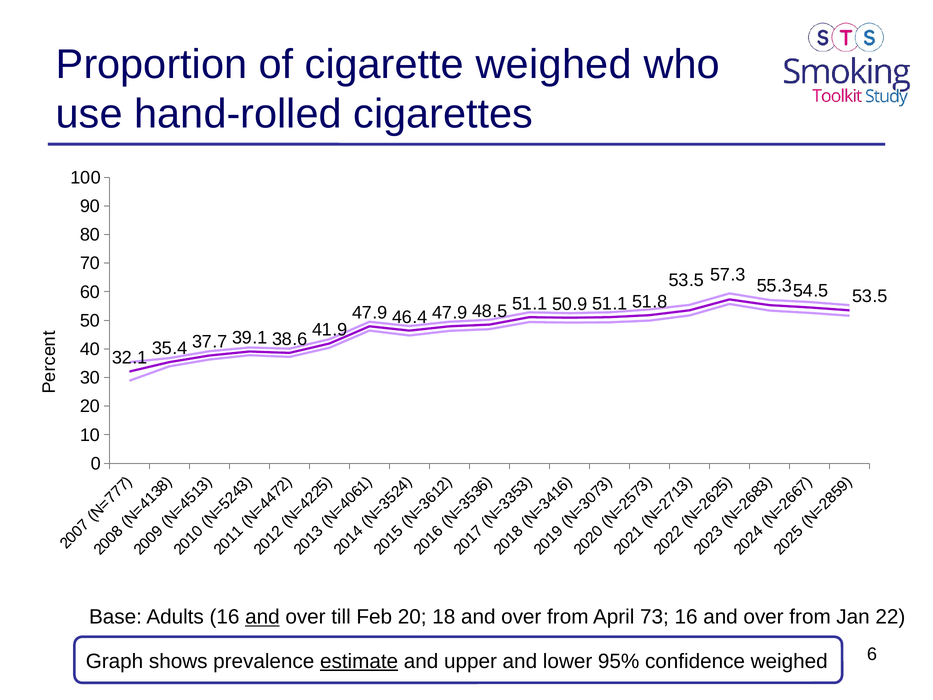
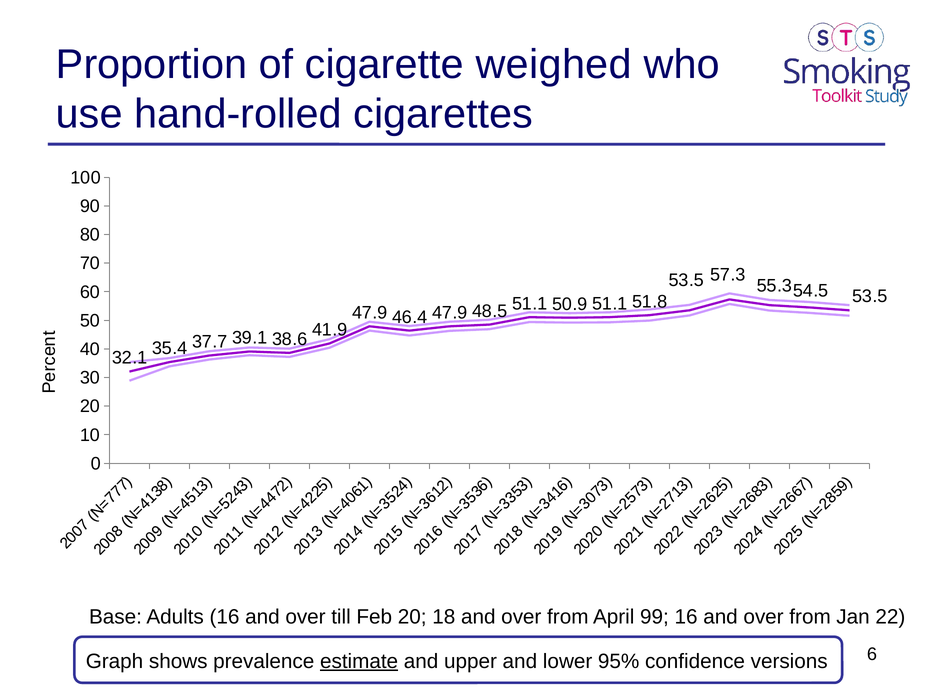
and at (262, 617) underline: present -> none
73: 73 -> 99
confidence weighed: weighed -> versions
